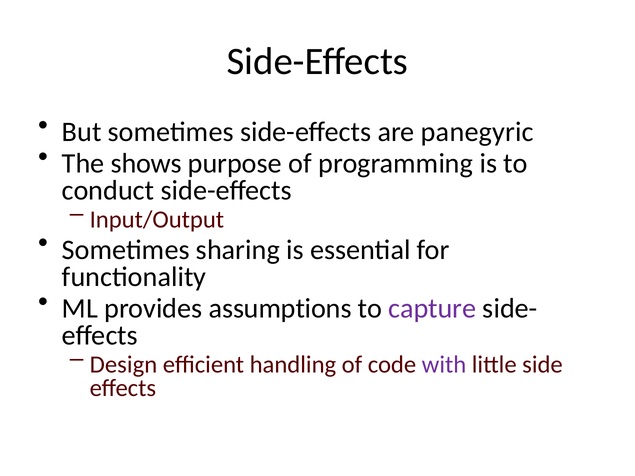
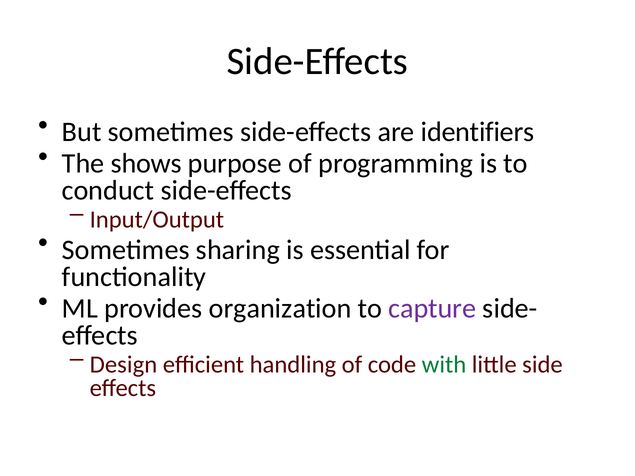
panegyric: panegyric -> identifiers
assumptions: assumptions -> organization
with colour: purple -> green
